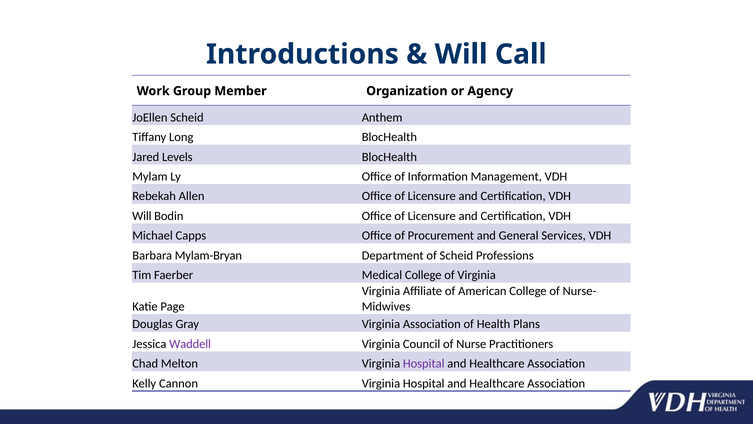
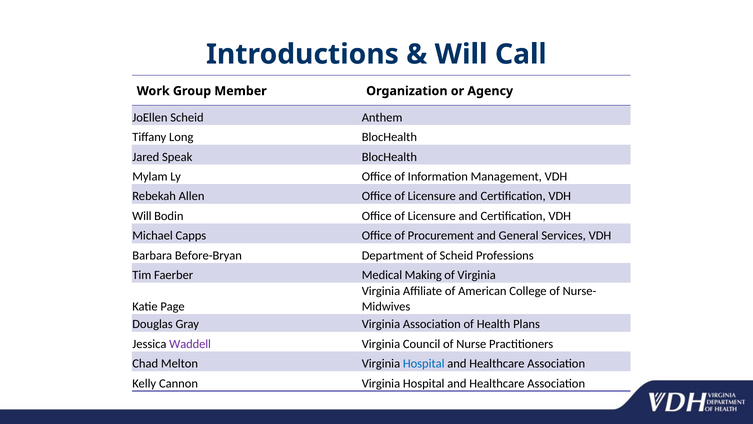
Levels: Levels -> Speak
Mylam-Bryan: Mylam-Bryan -> Before-Bryan
Medical College: College -> Making
Hospital at (424, 363) colour: purple -> blue
